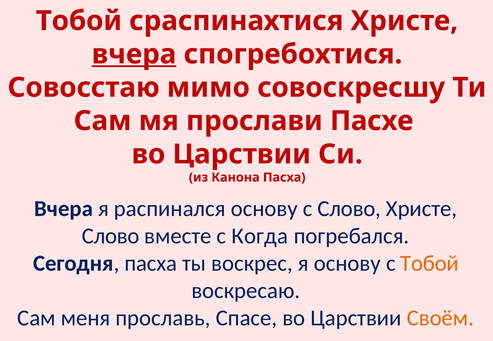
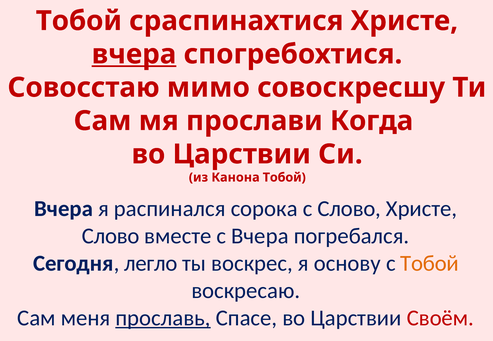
Пасхе: Пасхе -> Когда
Канона Пасха: Пасха -> Тобой
распинался основу: основу -> сорока
с Когда: Когда -> Вчера
Сегодня пасха: пасха -> легло
прославь underline: none -> present
Своём colour: orange -> red
